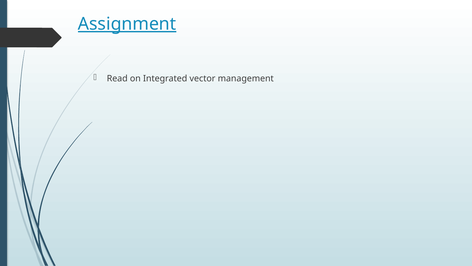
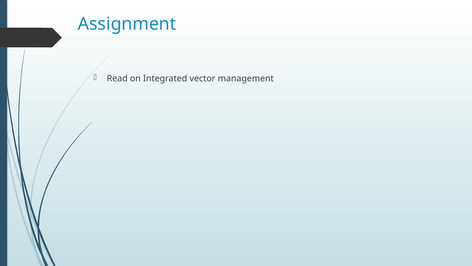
Assignment underline: present -> none
